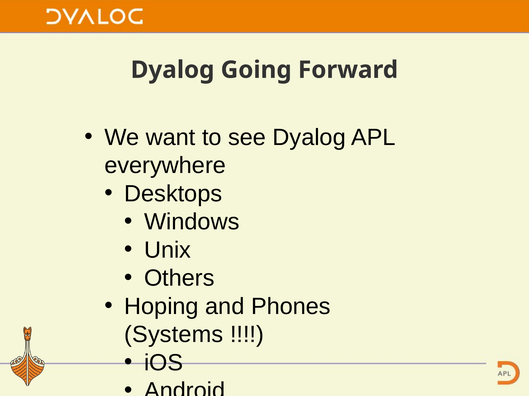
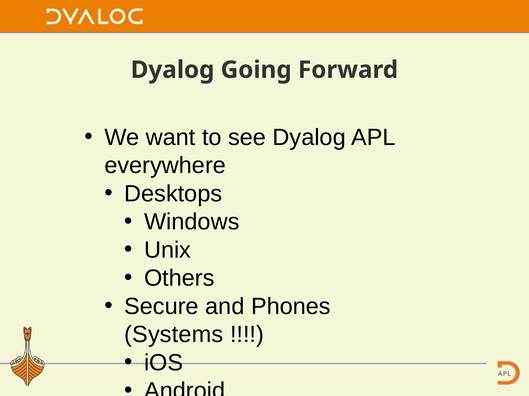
Hoping: Hoping -> Secure
